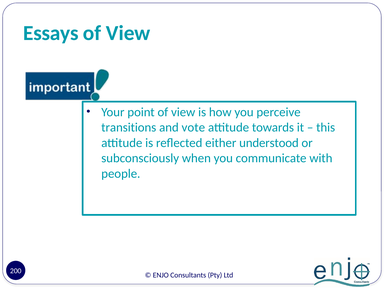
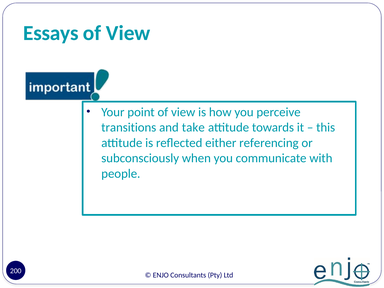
vote: vote -> take
understood: understood -> referencing
